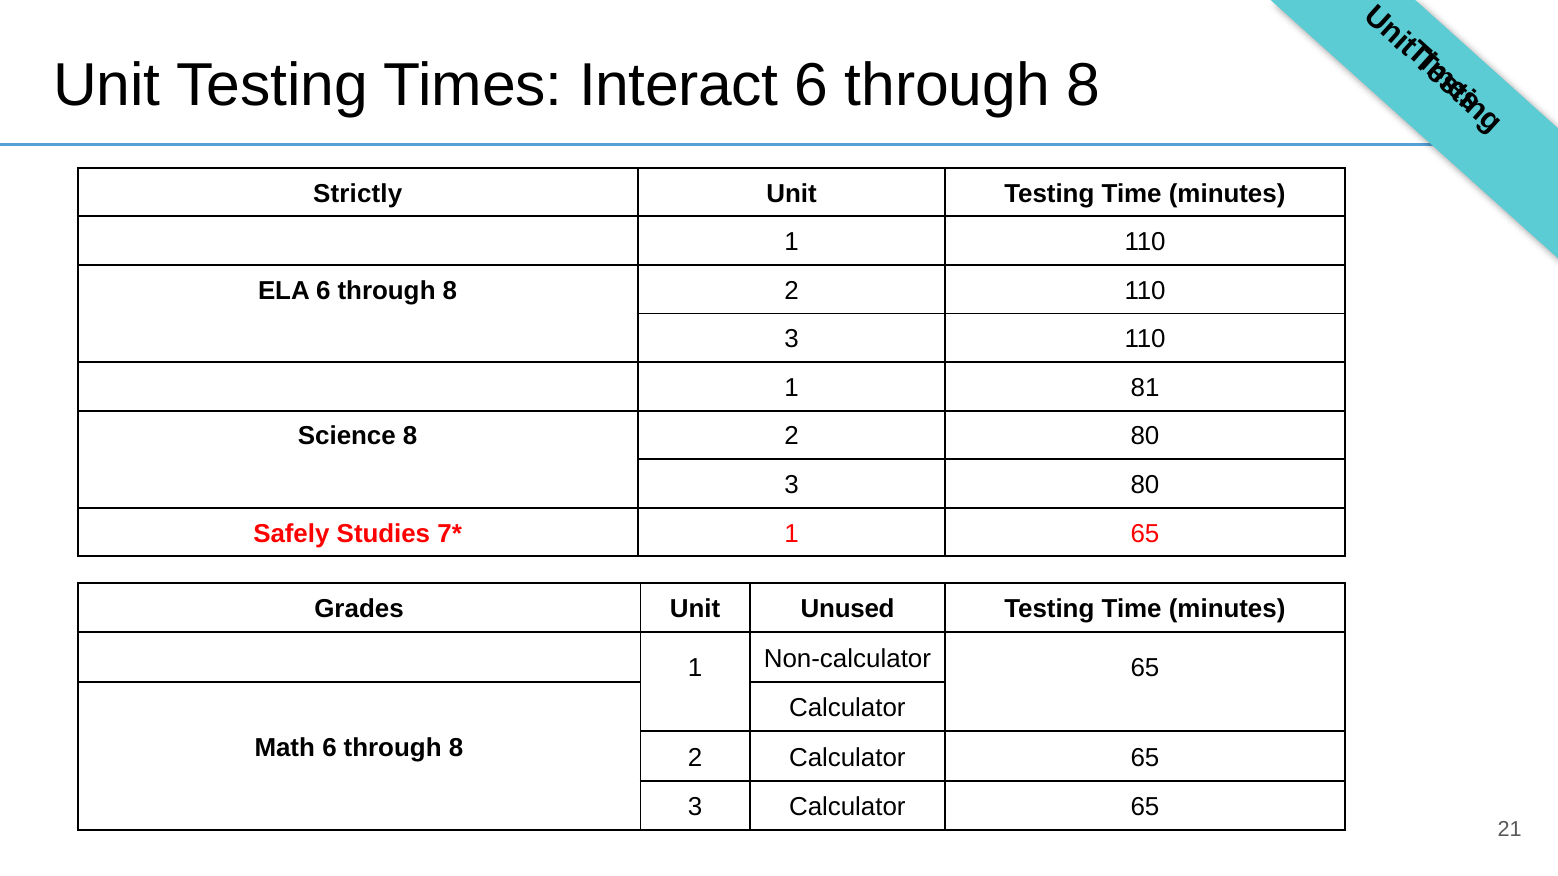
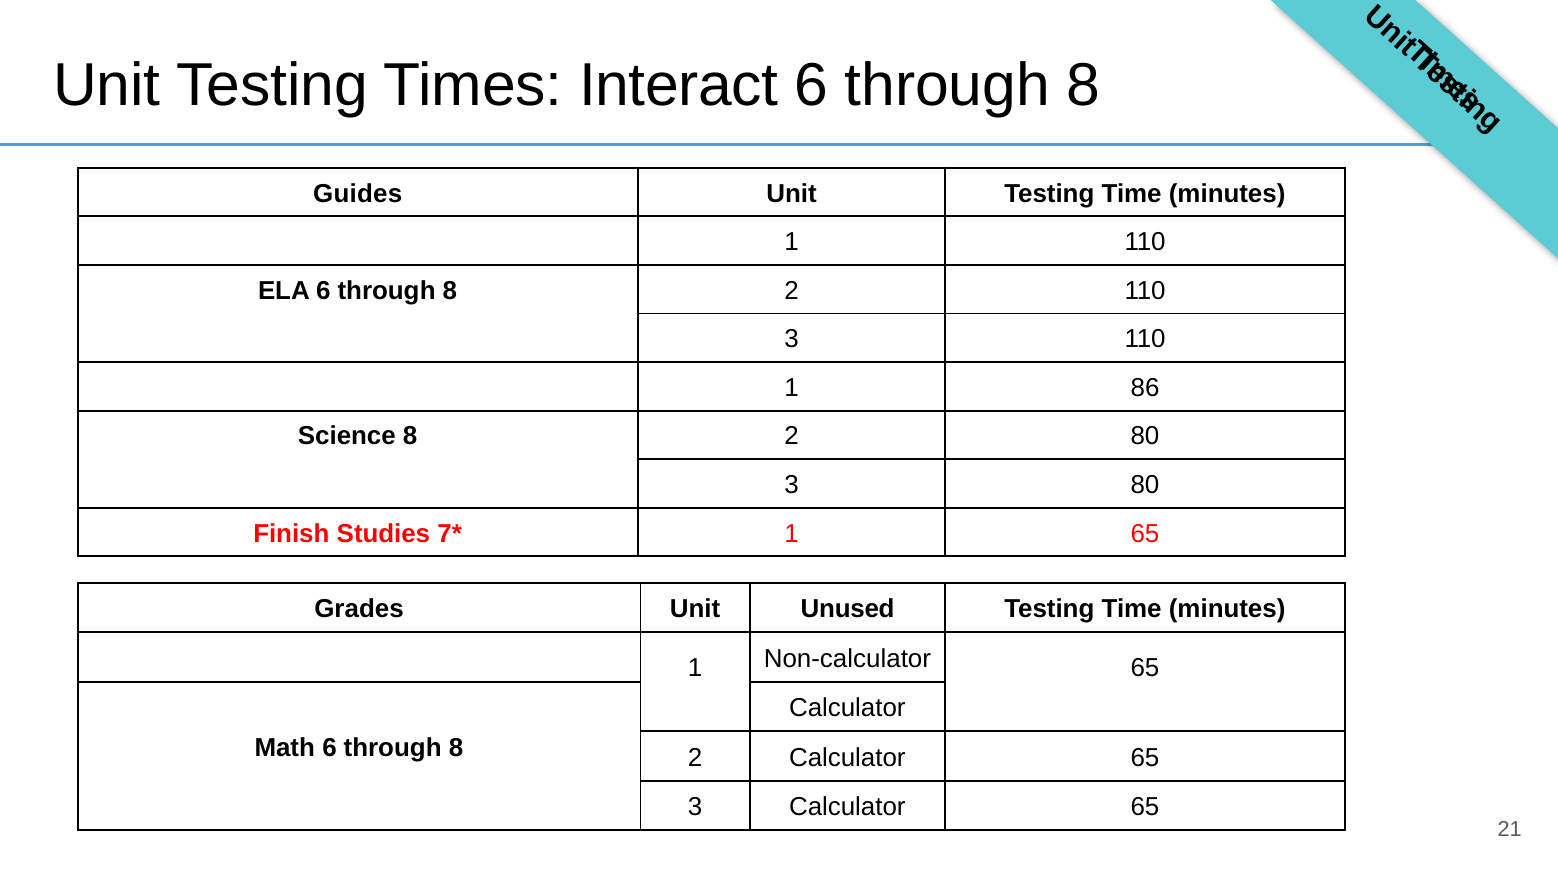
Strictly: Strictly -> Guides
81: 81 -> 86
Safely: Safely -> Finish
